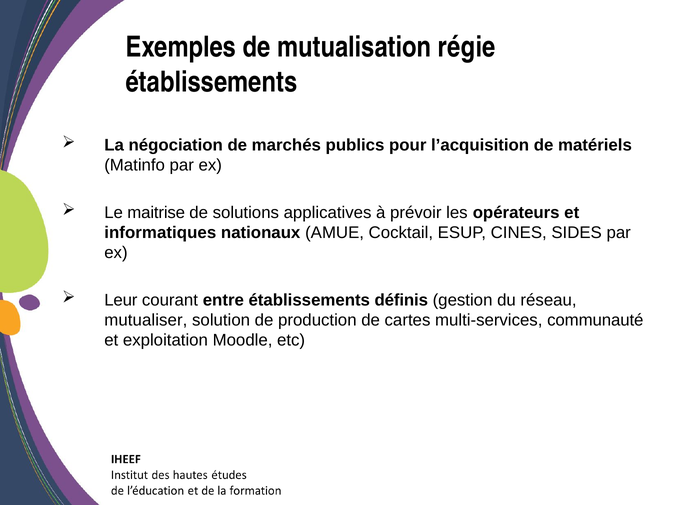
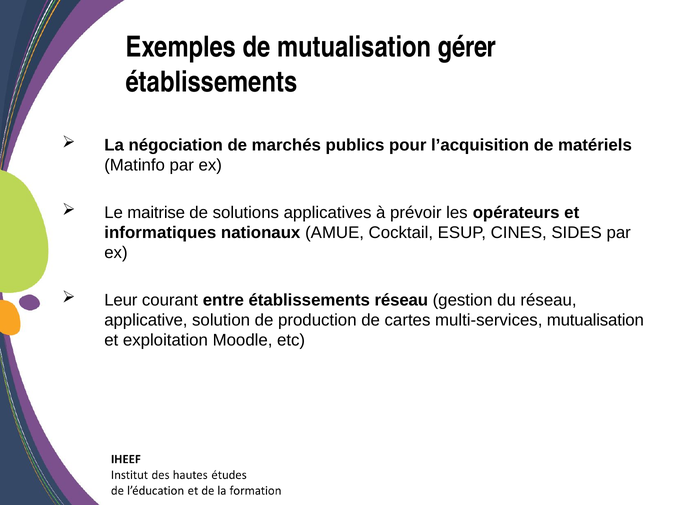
régie: régie -> gérer
établissements définis: définis -> réseau
mutualiser: mutualiser -> applicative
multi-services communauté: communauté -> mutualisation
